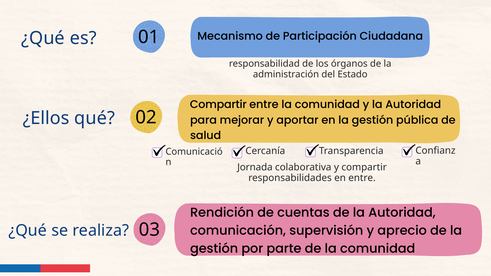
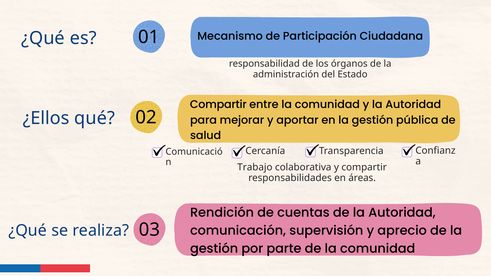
Jornada: Jornada -> Trabajo
en entre: entre -> áreas
